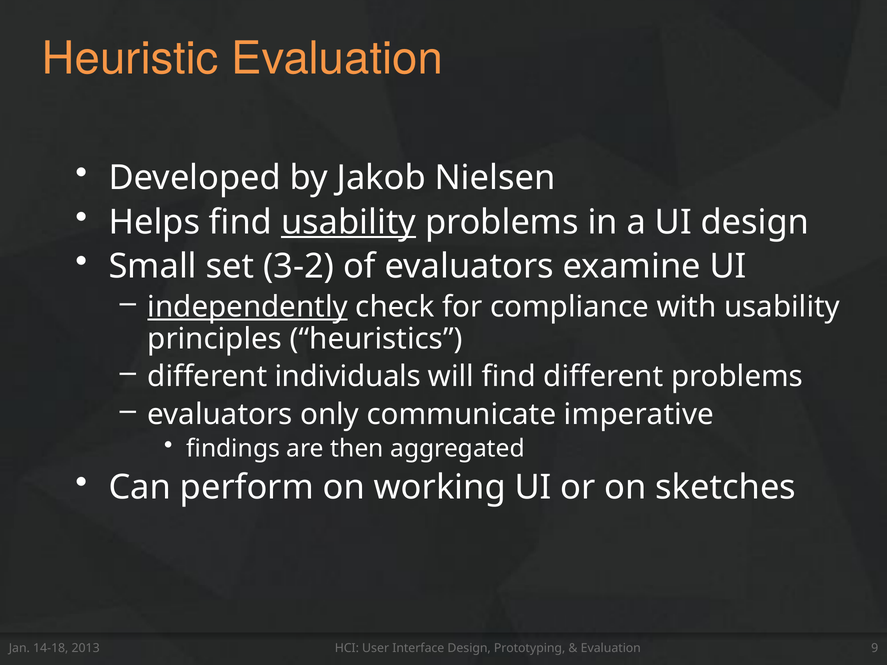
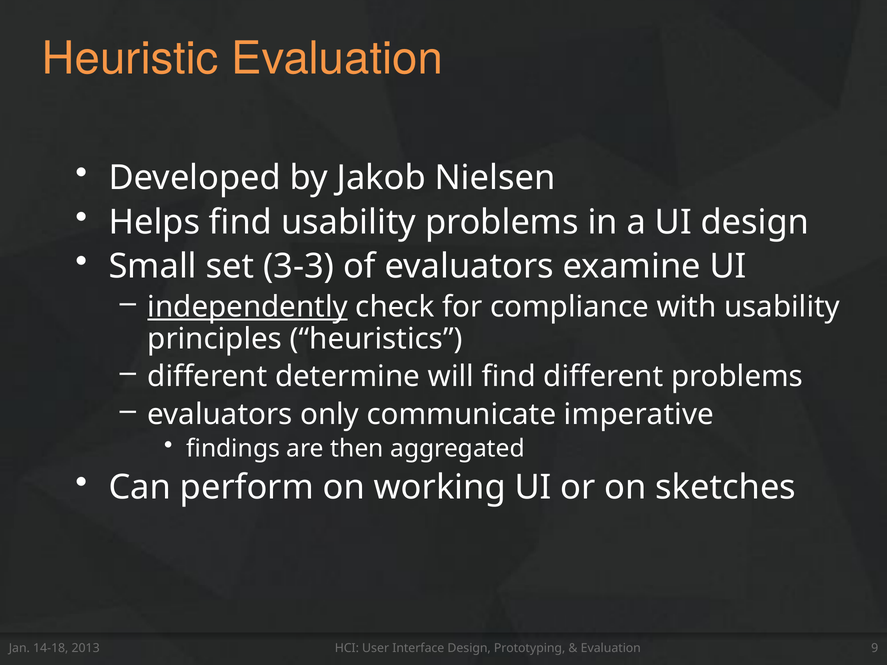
usability at (349, 222) underline: present -> none
3-2: 3-2 -> 3-3
individuals: individuals -> determine
